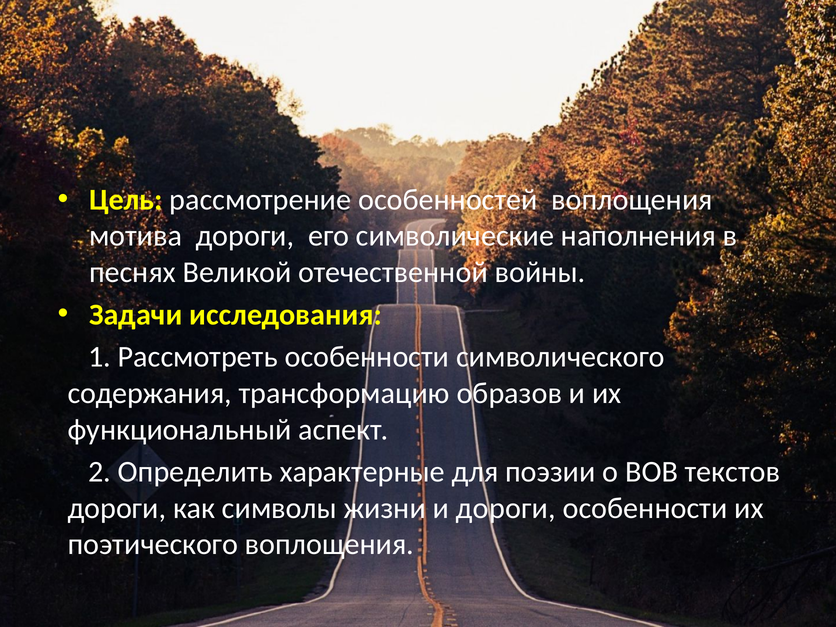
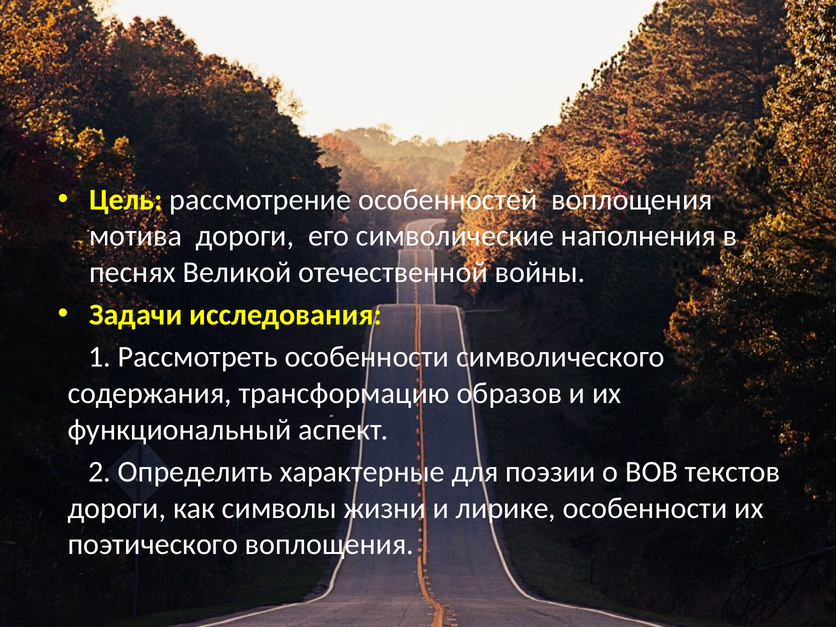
и дороги: дороги -> лирике
